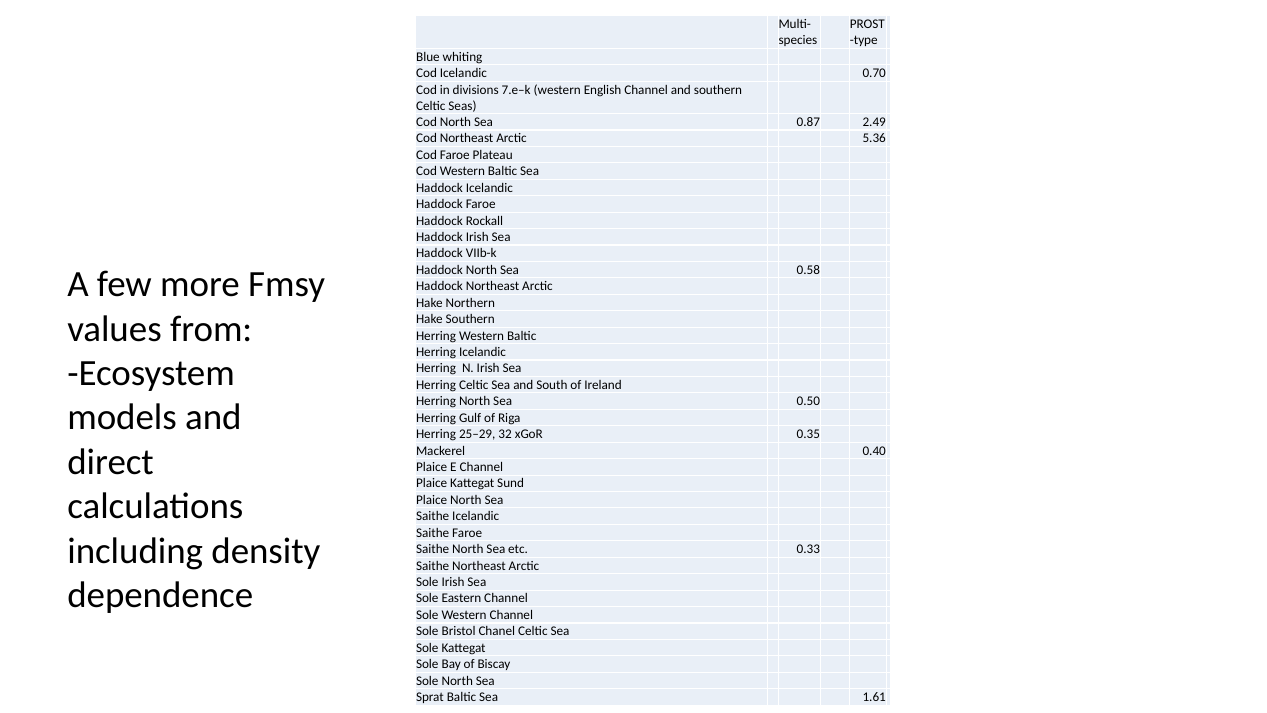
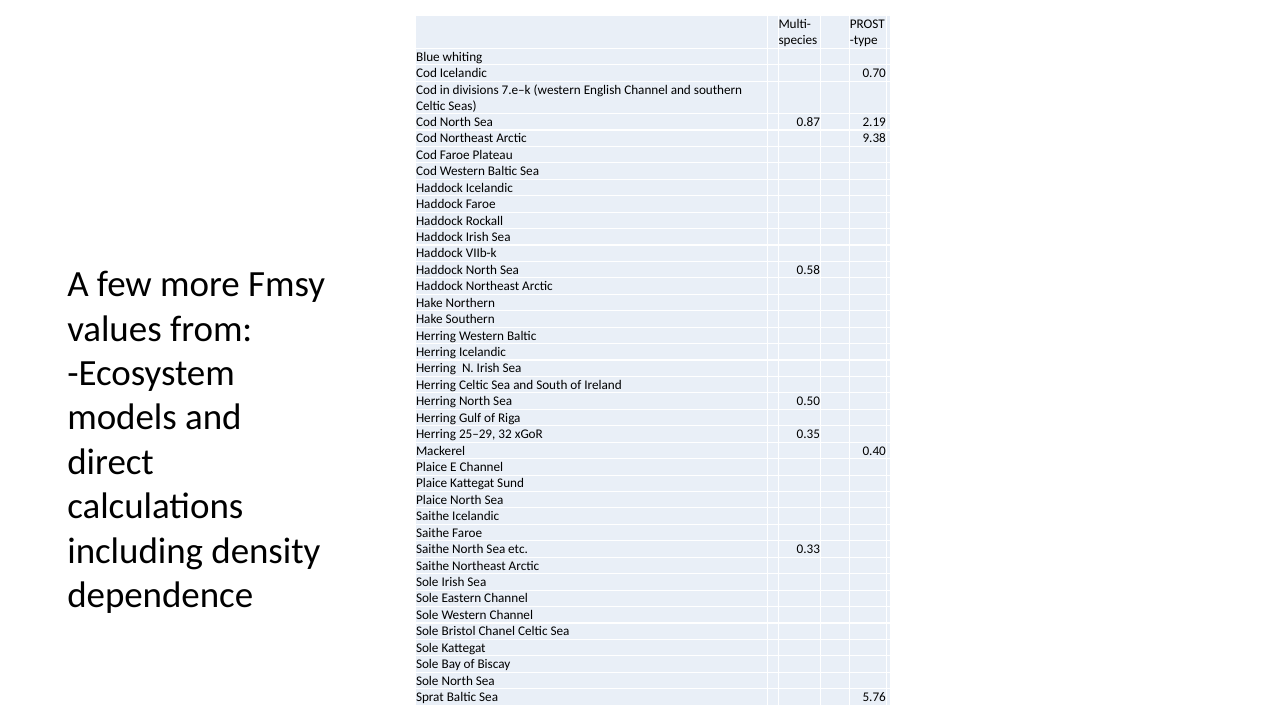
2.49: 2.49 -> 2.19
5.36: 5.36 -> 9.38
1.61: 1.61 -> 5.76
